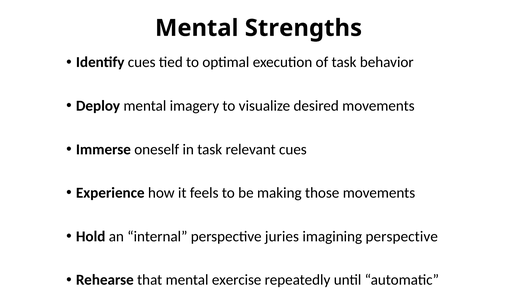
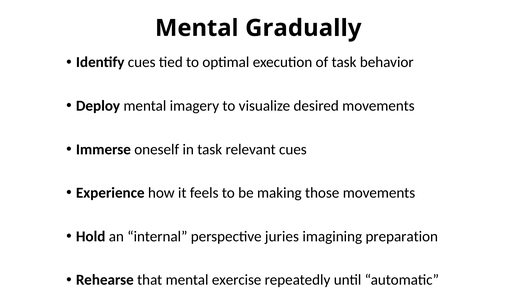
Strengths: Strengths -> Gradually
imagining perspective: perspective -> preparation
